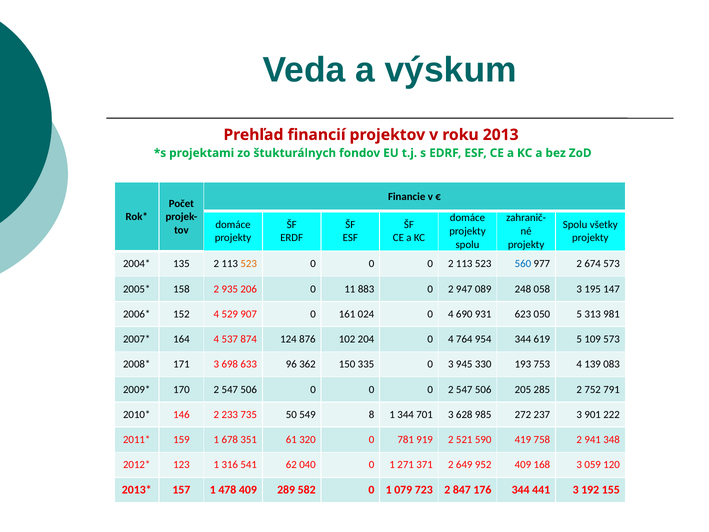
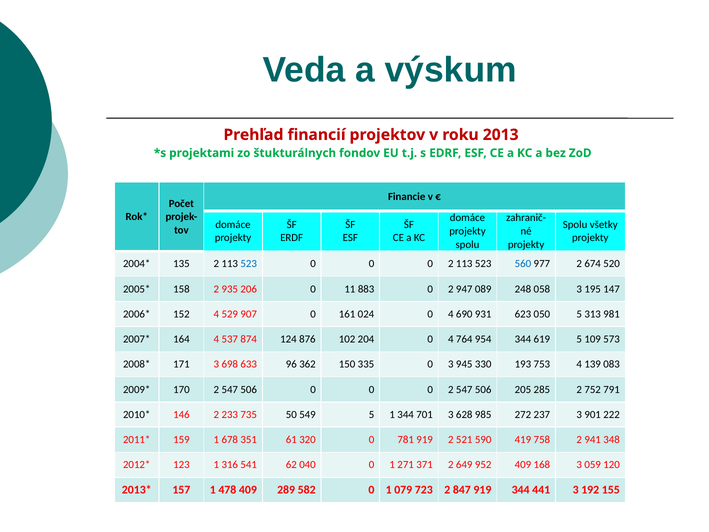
523 at (249, 264) colour: orange -> blue
674 573: 573 -> 520
549 8: 8 -> 5
847 176: 176 -> 919
